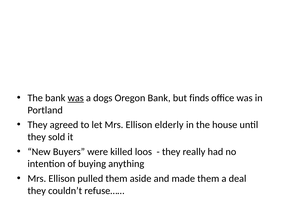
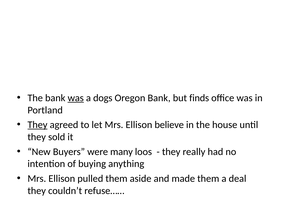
They at (37, 125) underline: none -> present
elderly: elderly -> believe
killed: killed -> many
